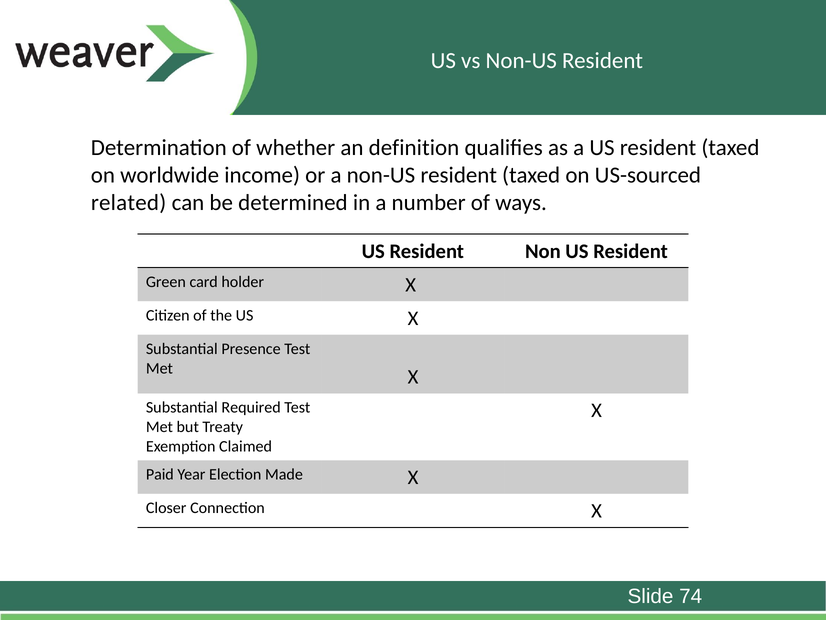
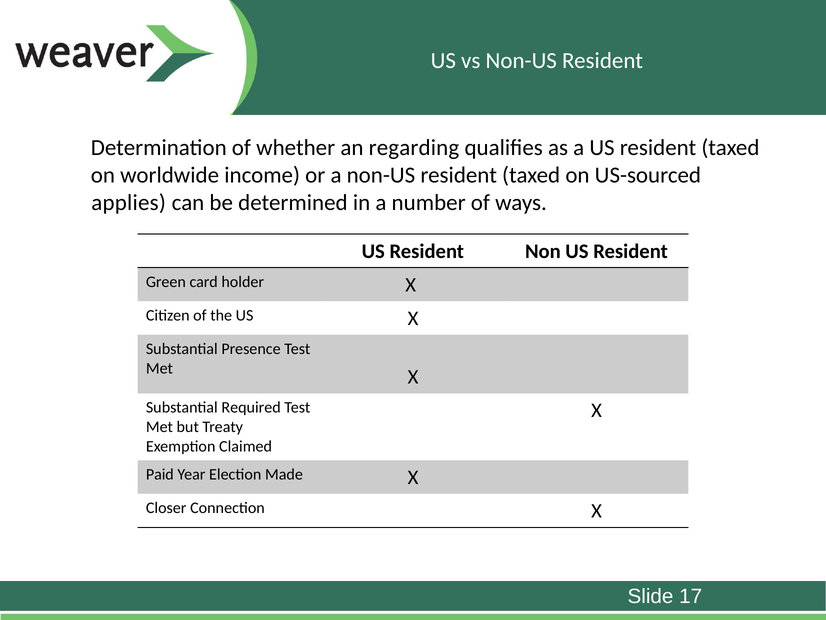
definition: definition -> regarding
related: related -> applies
74: 74 -> 17
